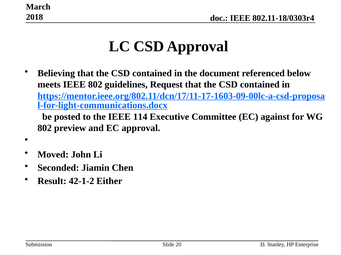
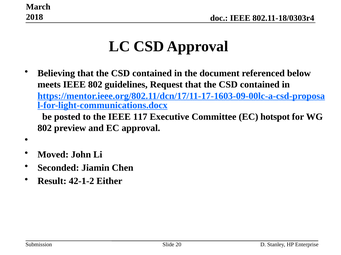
114: 114 -> 117
against: against -> hotspot
